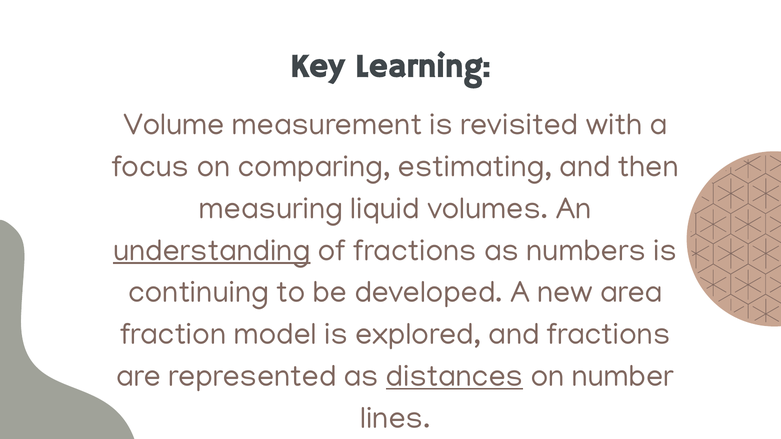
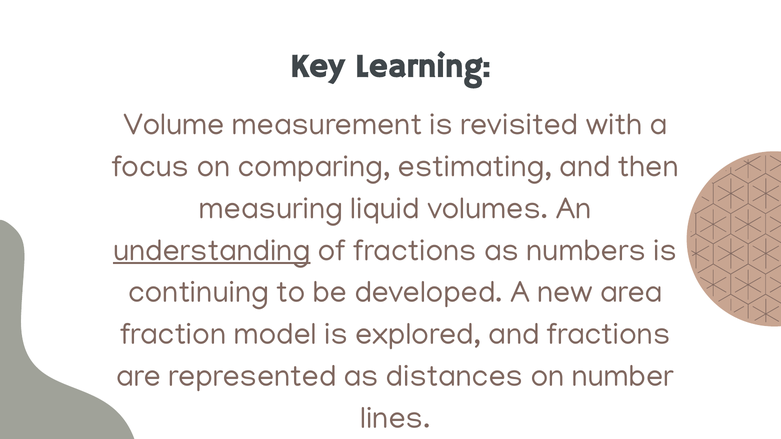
distances underline: present -> none
